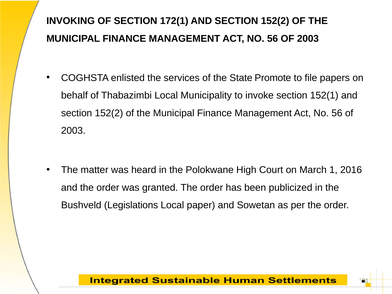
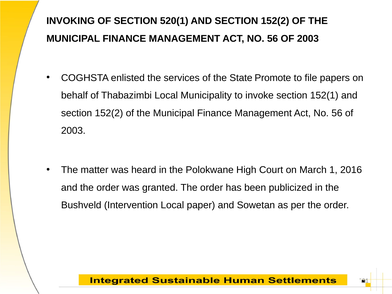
172(1: 172(1 -> 520(1
Legislations: Legislations -> Intervention
